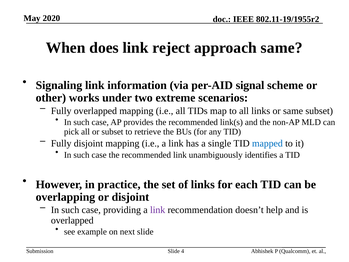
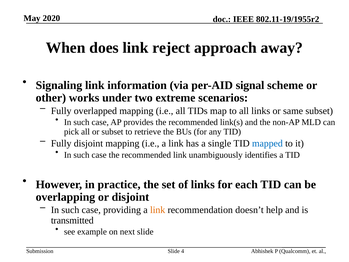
approach same: same -> away
link at (158, 210) colour: purple -> orange
overlapped at (72, 220): overlapped -> transmitted
